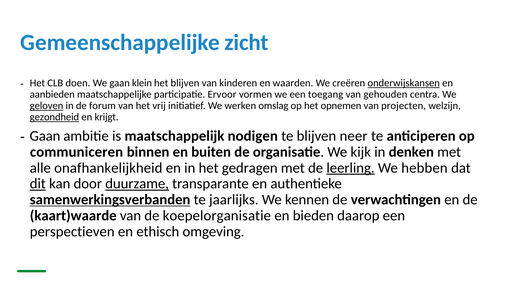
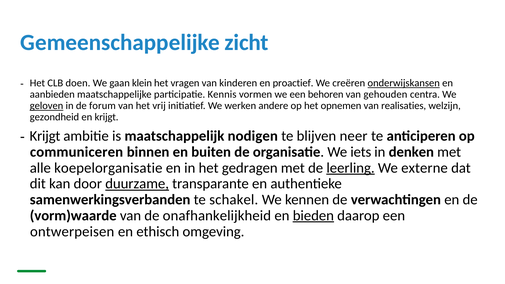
het blijven: blijven -> vragen
waarden: waarden -> proactief
Ervoor: Ervoor -> Kennis
toegang: toegang -> behoren
omslag: omslag -> andere
projecten: projecten -> realisaties
gezondheid underline: present -> none
Gaan at (45, 136): Gaan -> Krijgt
kijk: kijk -> iets
onafhankelijkheid: onafhankelijkheid -> koepelorganisatie
hebben: hebben -> externe
dit underline: present -> none
samenwerkingsverbanden underline: present -> none
jaarlijks: jaarlijks -> schakel
kaart)waarde: kaart)waarde -> vorm)waarde
koepelorganisatie: koepelorganisatie -> onafhankelijkheid
bieden underline: none -> present
perspectieven: perspectieven -> ontwerpeisen
